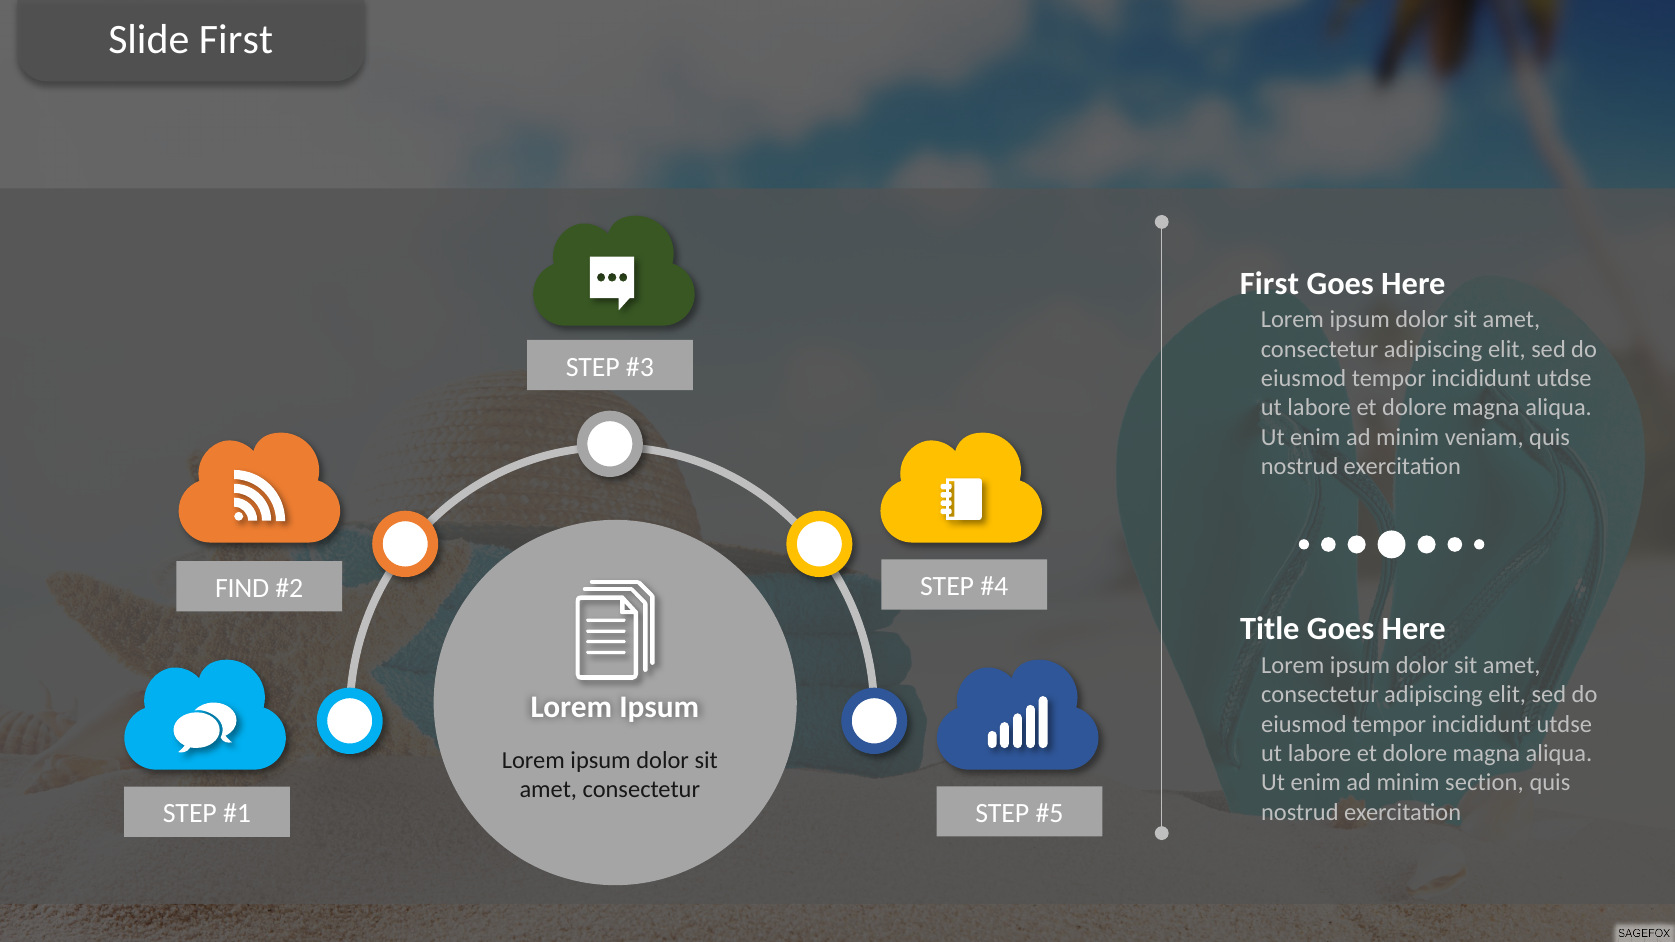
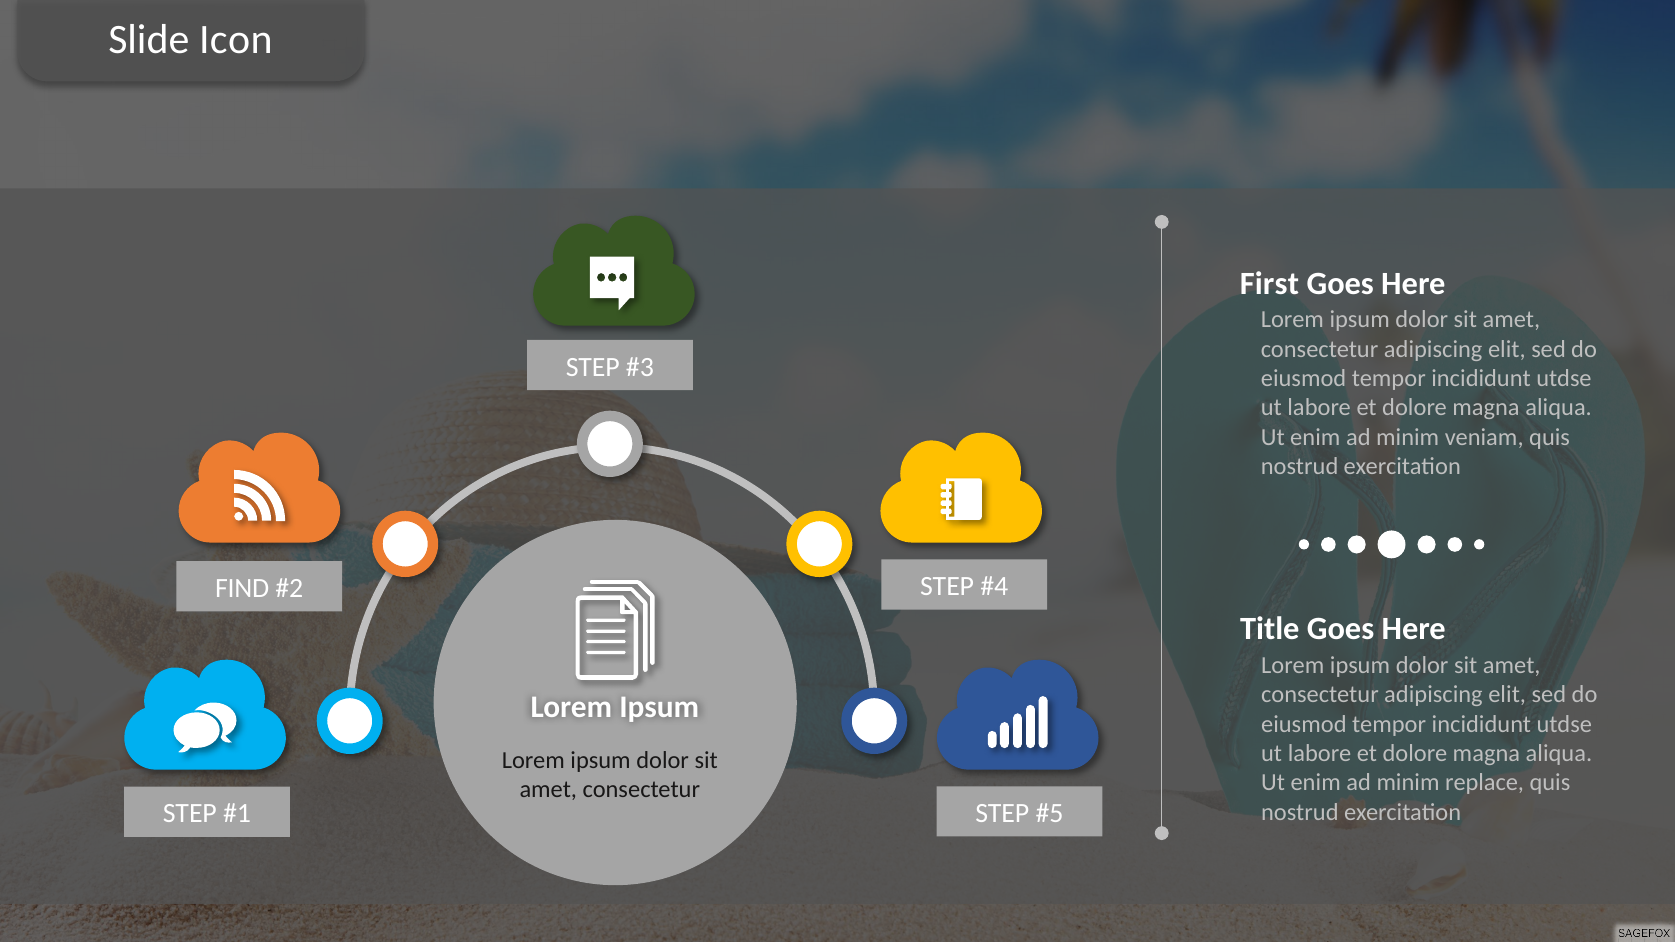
Slide First: First -> Icon
section: section -> replace
